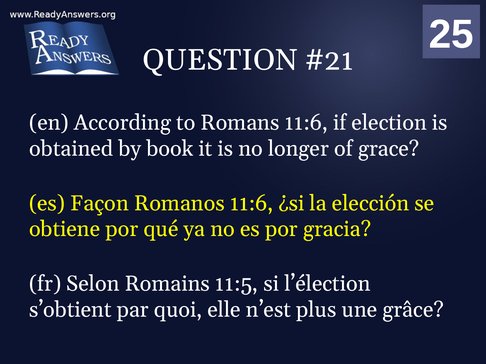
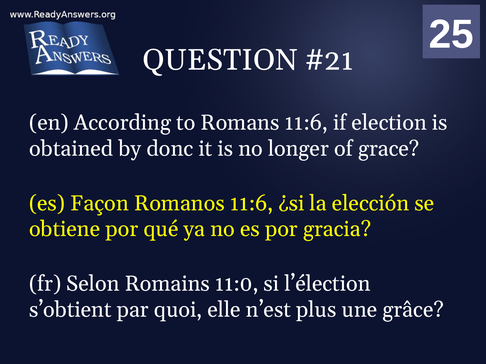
book: book -> donc
11:5: 11:5 -> 11:0
